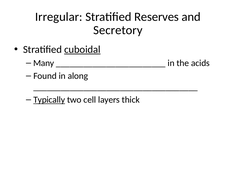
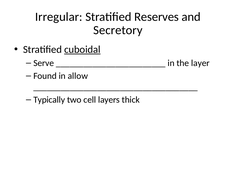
Many: Many -> Serve
acids: acids -> layer
along: along -> allow
Typically underline: present -> none
